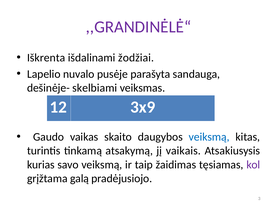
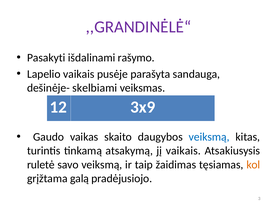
Iškrenta: Iškrenta -> Pasakyti
žodžiai: žodžiai -> rašymo
Lapelio nuvalo: nuvalo -> vaikais
kurias: kurias -> ruletė
kol colour: purple -> orange
